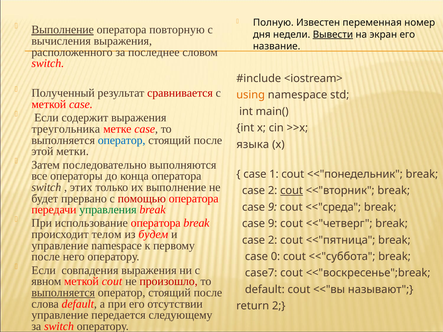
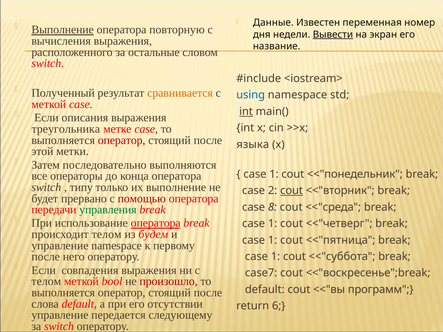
Полную: Полную -> Данные
последнее: последнее -> остальные
сравнивается colour: red -> orange
using colour: orange -> blue
int at (246, 112) underline: none -> present
содержит: содержит -> описания
оператор at (122, 140) colour: blue -> red
этих: этих -> типу
9 at (272, 207): 9 -> 8
оператора at (156, 223) underline: none -> present
9 at (273, 224): 9 -> 1
2 at (273, 240): 2 -> 1
0 at (275, 257): 0 -> 1
явном at (46, 282): явном -> телом
меткой cout: cout -> bool
называют: называют -> программ
выполняется at (63, 293) underline: present -> none
return 2: 2 -> 6
